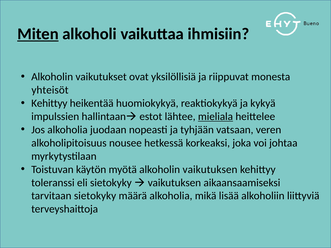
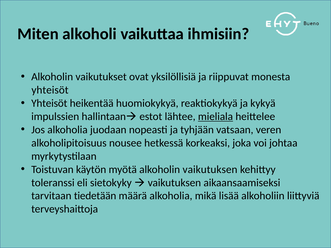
Miten underline: present -> none
Kehittyy at (49, 103): Kehittyy -> Yhteisöt
tarvitaan sietokyky: sietokyky -> tiedetään
